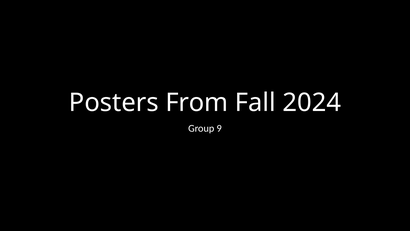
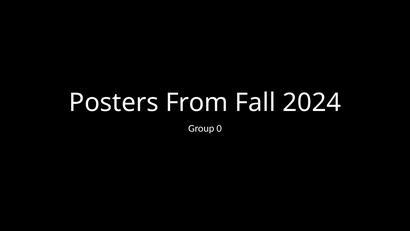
9: 9 -> 0
